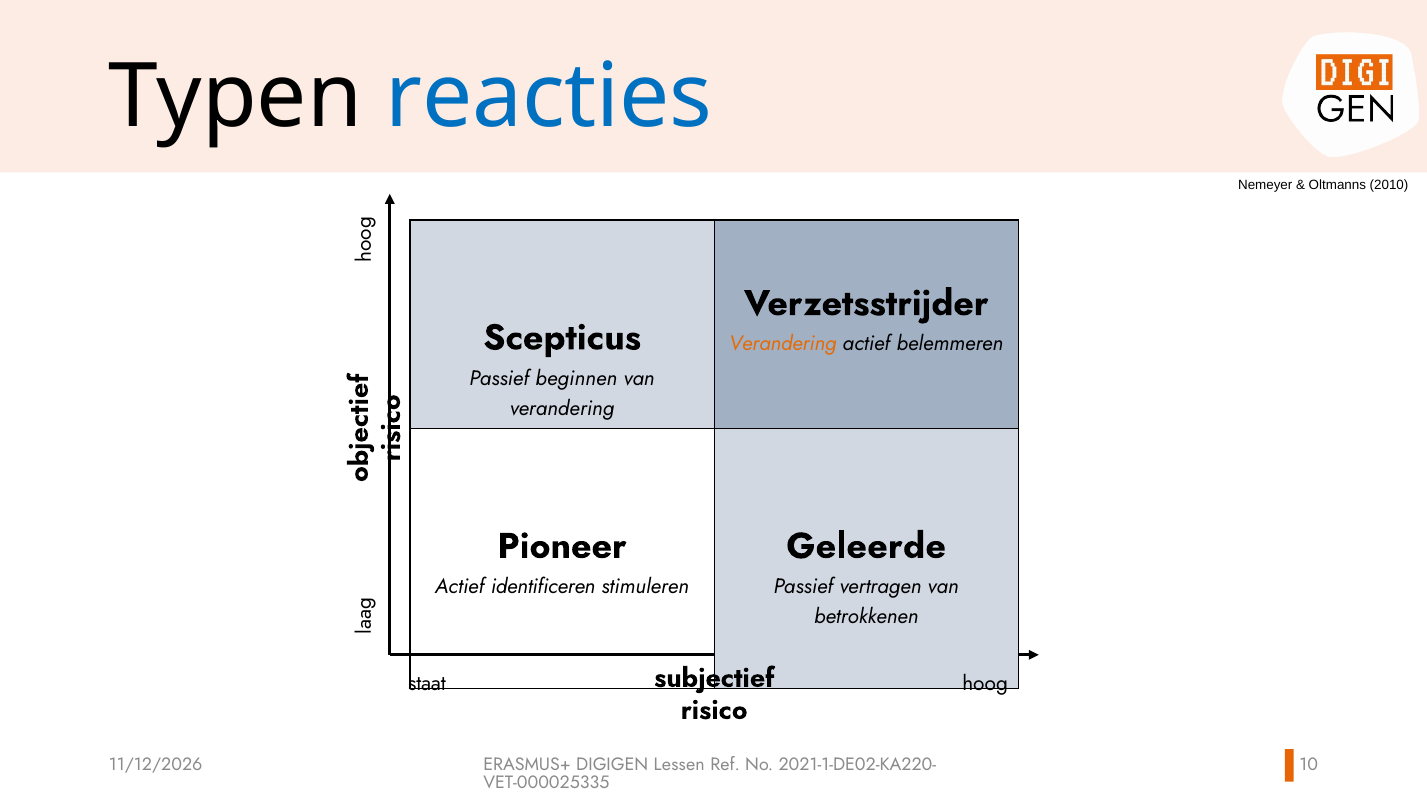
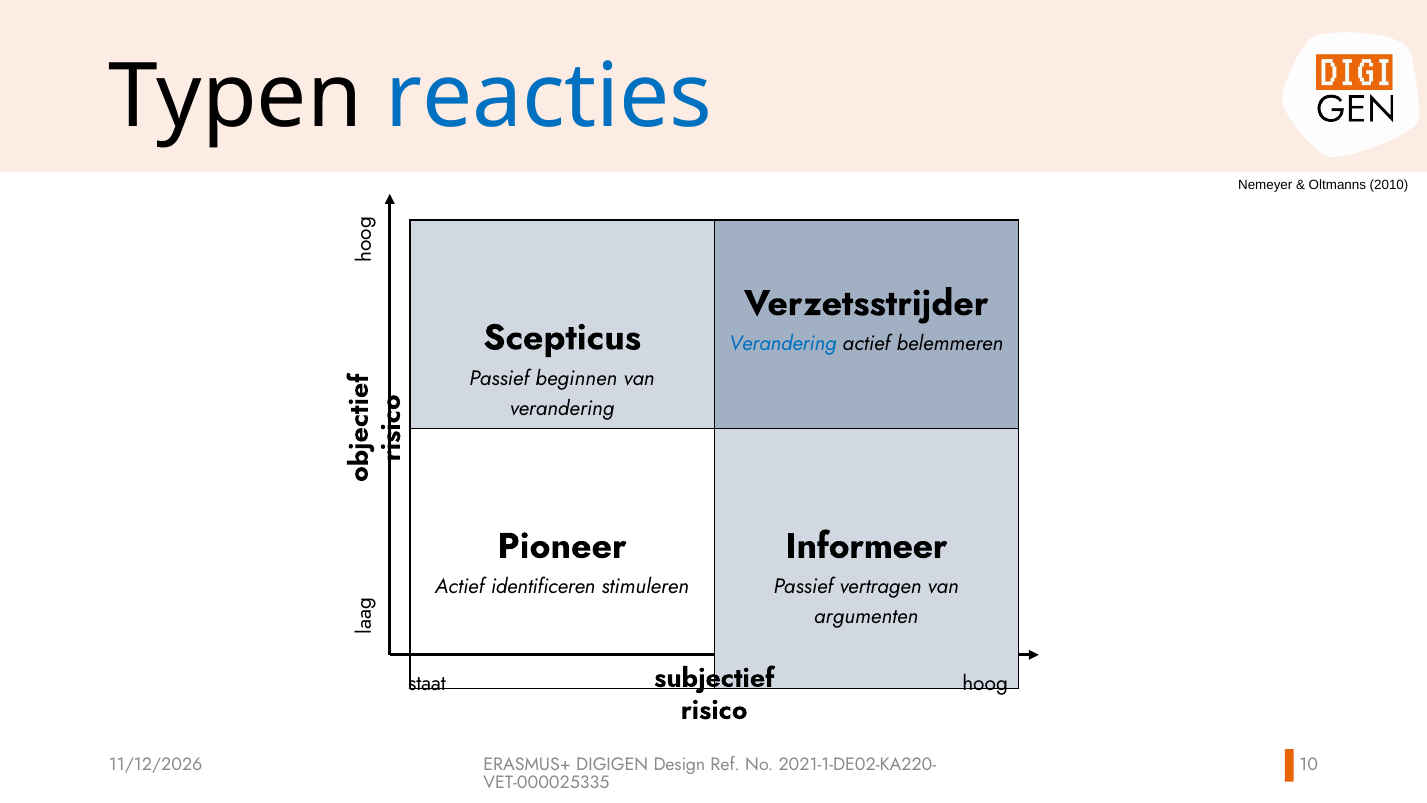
Verandering at (783, 344) colour: orange -> blue
Geleerde: Geleerde -> Informeer
betrokkenen: betrokkenen -> argumenten
Lessen: Lessen -> Design
